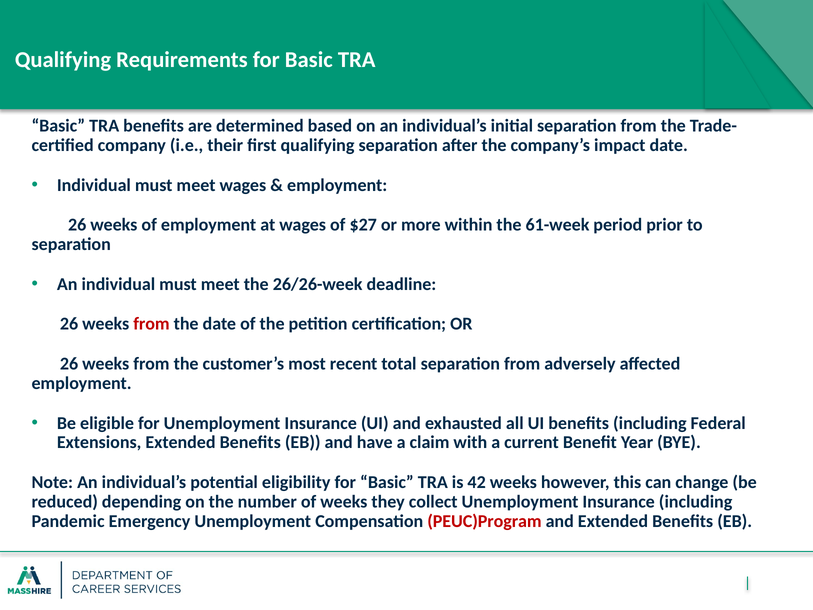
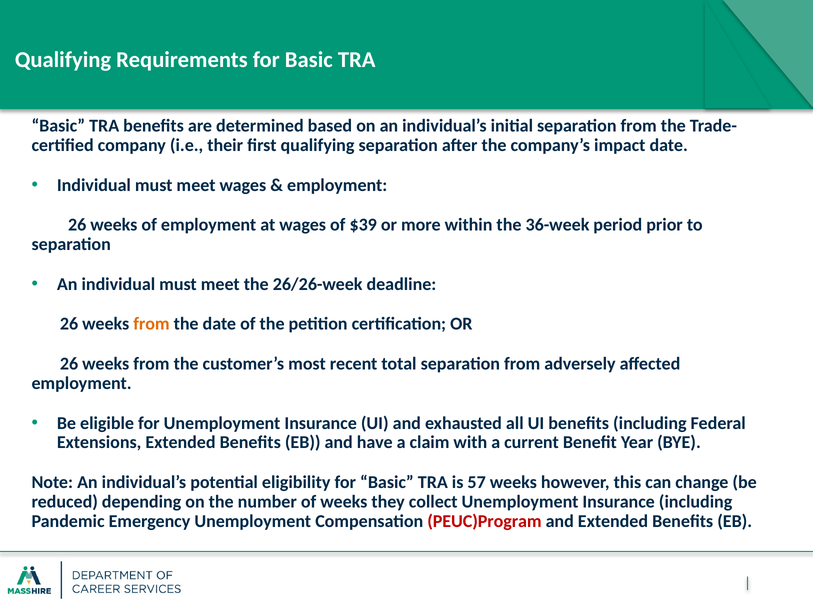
$27: $27 -> $39
61-week: 61-week -> 36-week
from at (151, 324) colour: red -> orange
42: 42 -> 57
